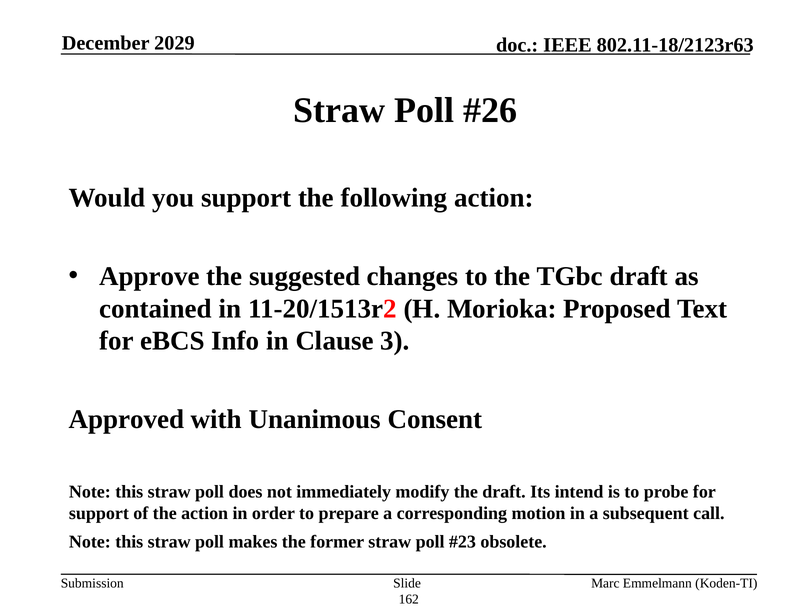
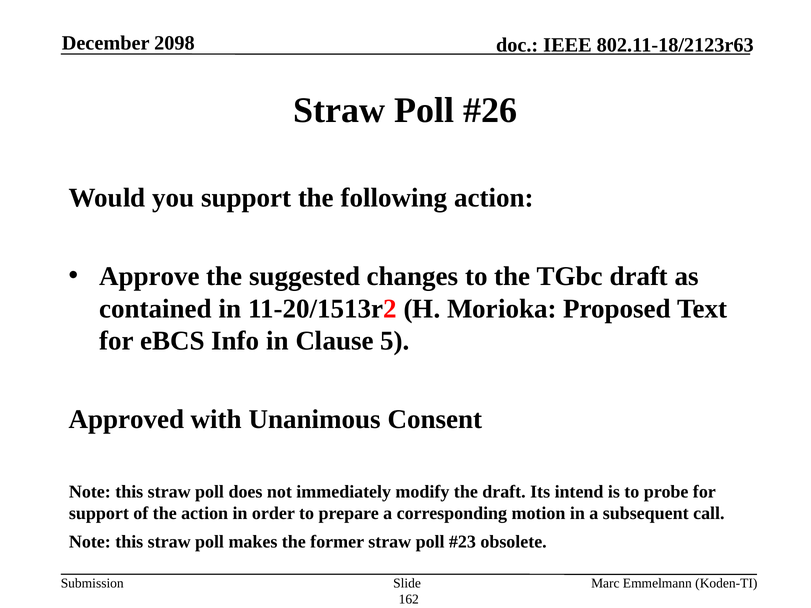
2029: 2029 -> 2098
3: 3 -> 5
